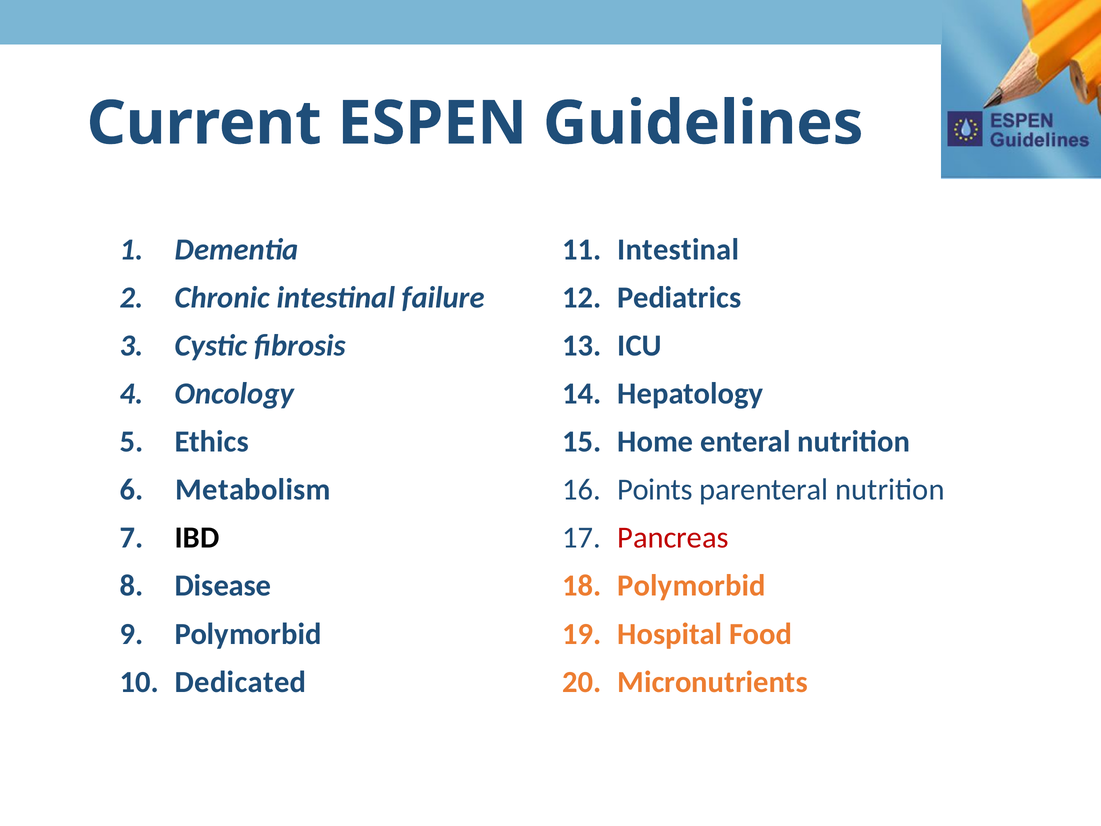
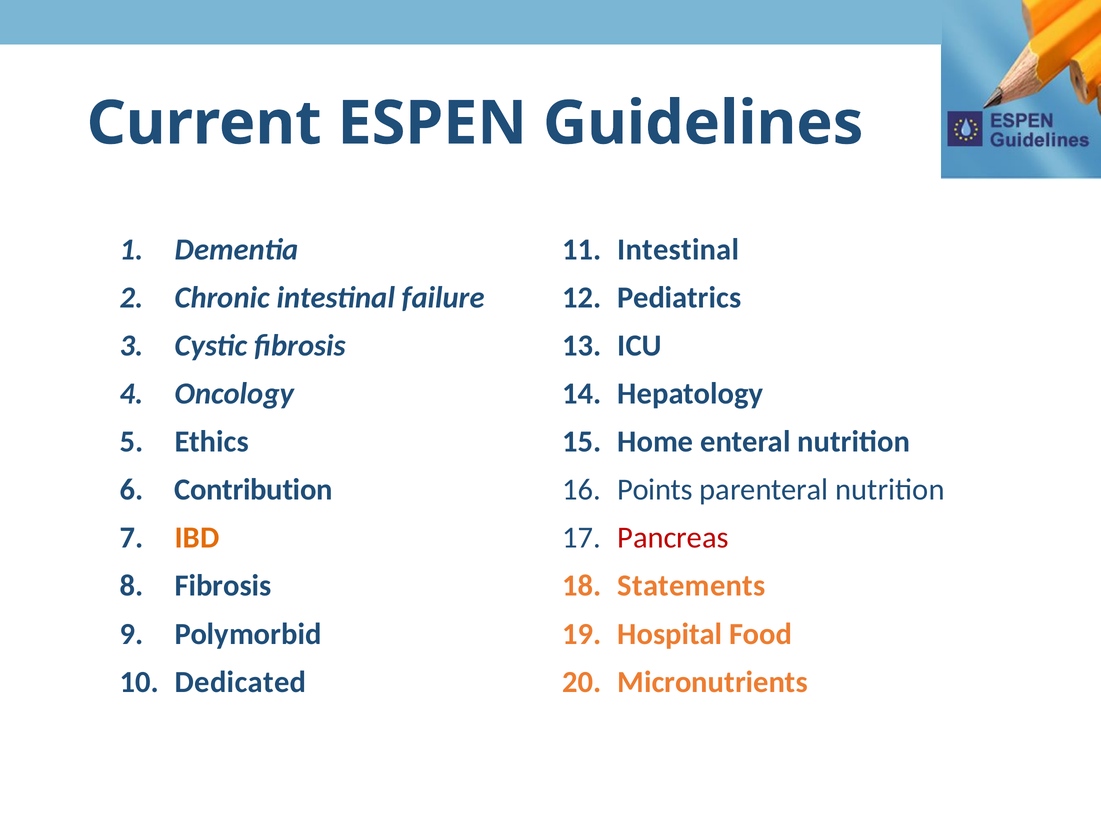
Metabolism: Metabolism -> Contribution
IBD colour: black -> orange
Disease at (223, 586): Disease -> Fibrosis
Polymorbid at (692, 586): Polymorbid -> Statements
